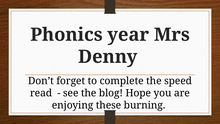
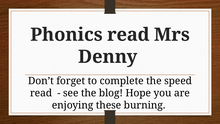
Phonics year: year -> read
